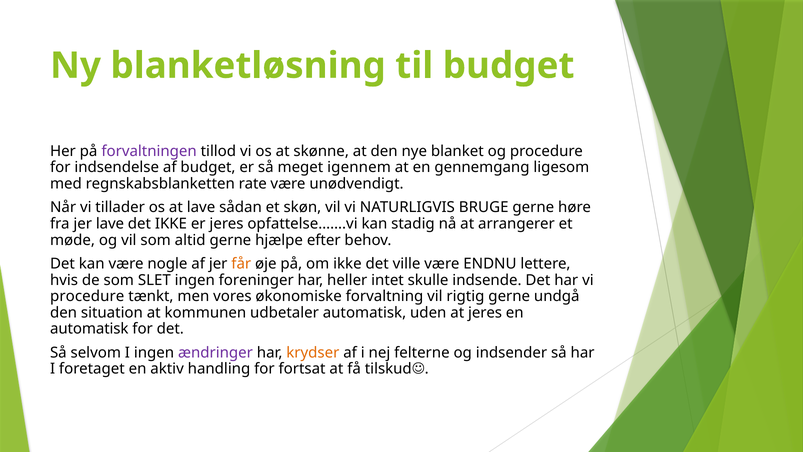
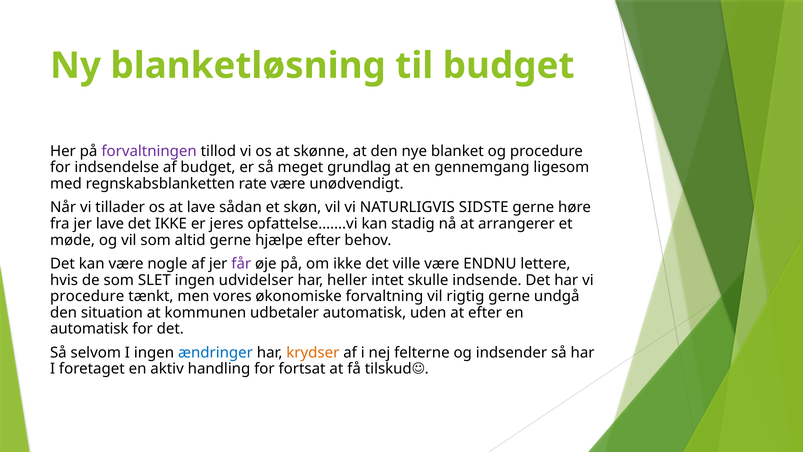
igennem: igennem -> grundlag
BRUGE: BRUGE -> SIDSTE
får colour: orange -> purple
foreninger: foreninger -> udvidelser
at jeres: jeres -> efter
ændringer colour: purple -> blue
